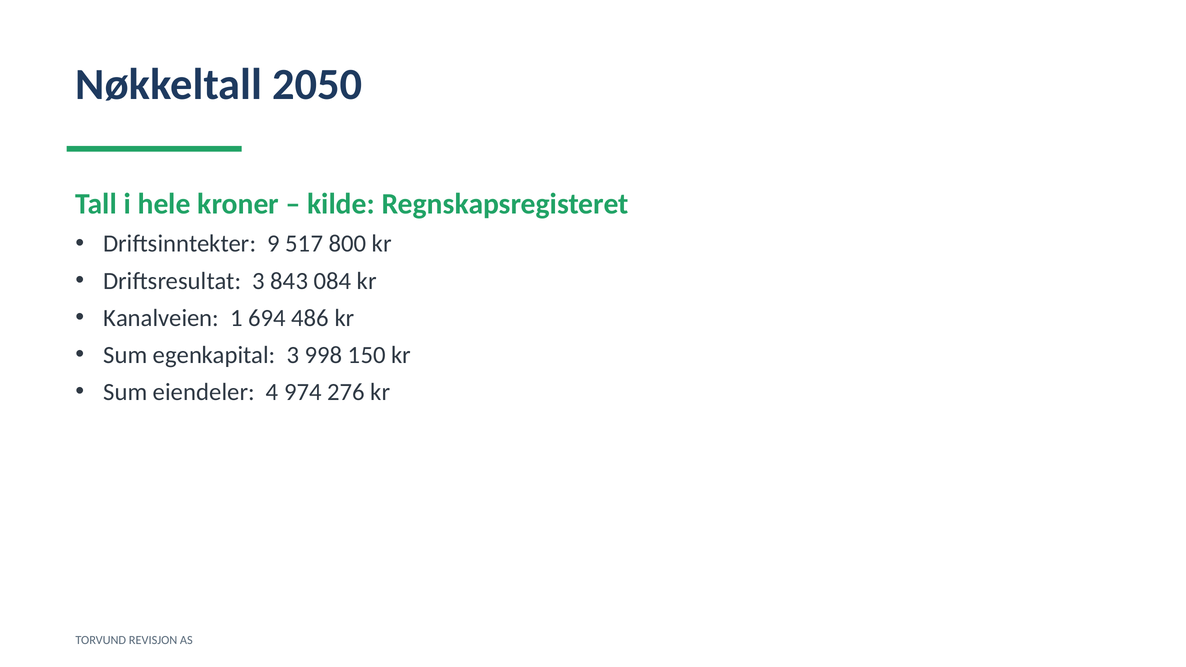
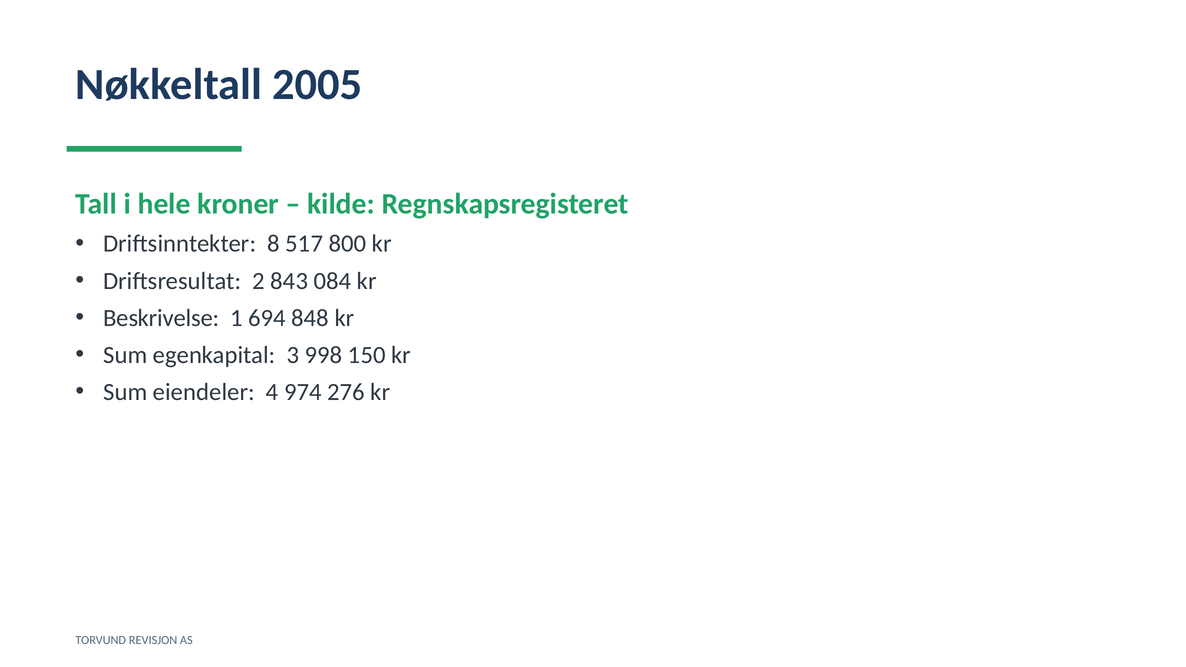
2050: 2050 -> 2005
9: 9 -> 8
Driftsresultat 3: 3 -> 2
Kanalveien: Kanalveien -> Beskrivelse
486: 486 -> 848
